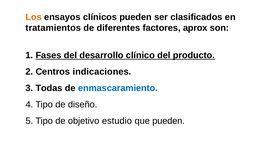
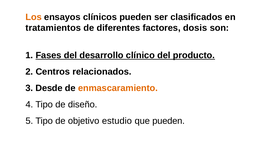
aprox: aprox -> dosis
indicaciones: indicaciones -> relacionados
Todas: Todas -> Desde
enmascaramiento colour: blue -> orange
